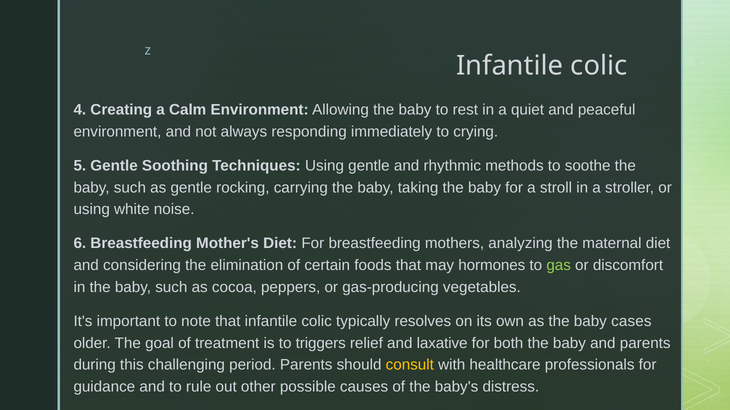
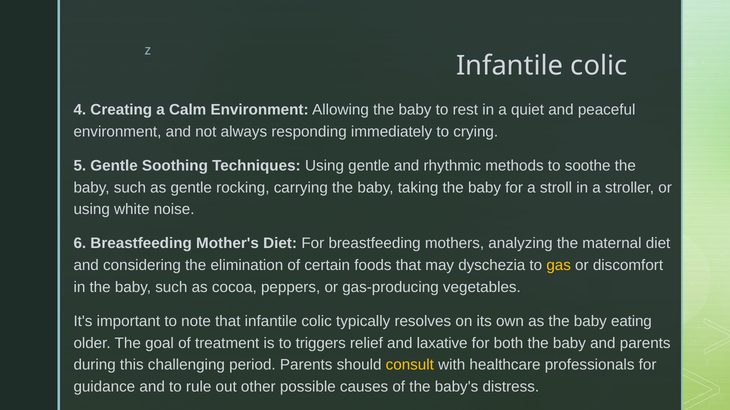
hormones: hormones -> dyschezia
gas colour: light green -> yellow
cases: cases -> eating
